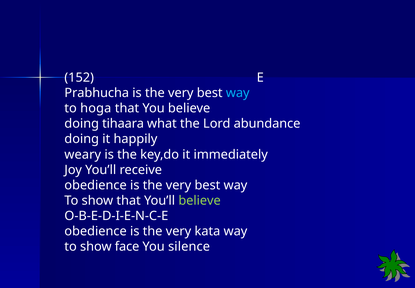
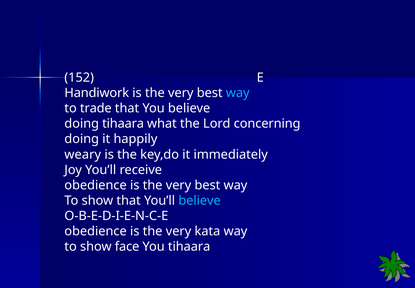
Prabhucha: Prabhucha -> Handiwork
hoga: hoga -> trade
abundance: abundance -> concerning
believe at (200, 200) colour: light green -> light blue
You silence: silence -> tihaara
